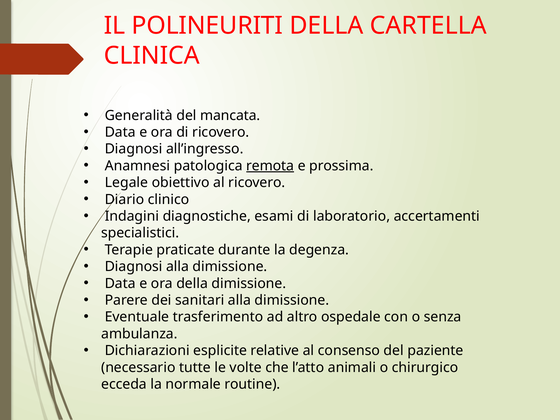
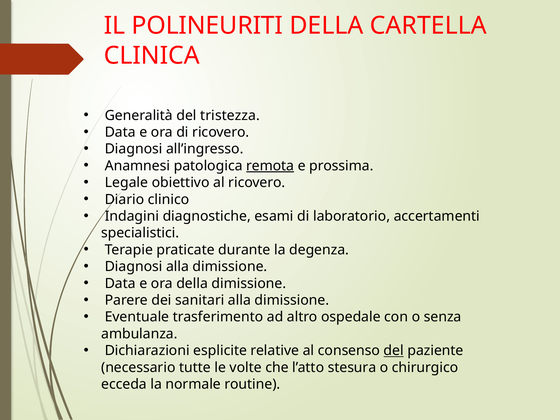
mancata: mancata -> tristezza
del at (394, 351) underline: none -> present
animali: animali -> stesura
